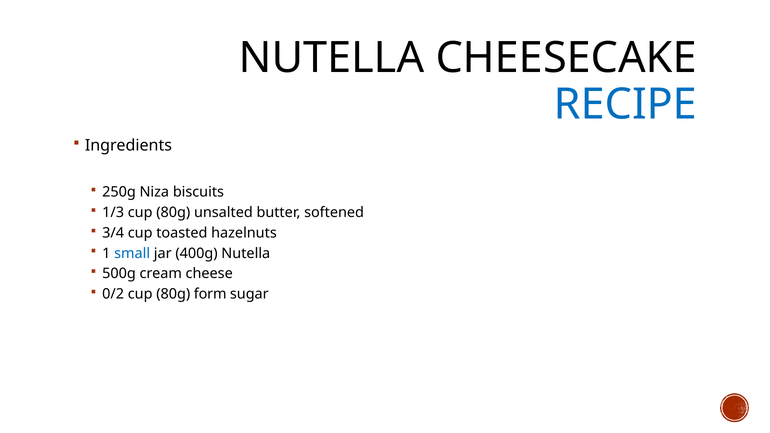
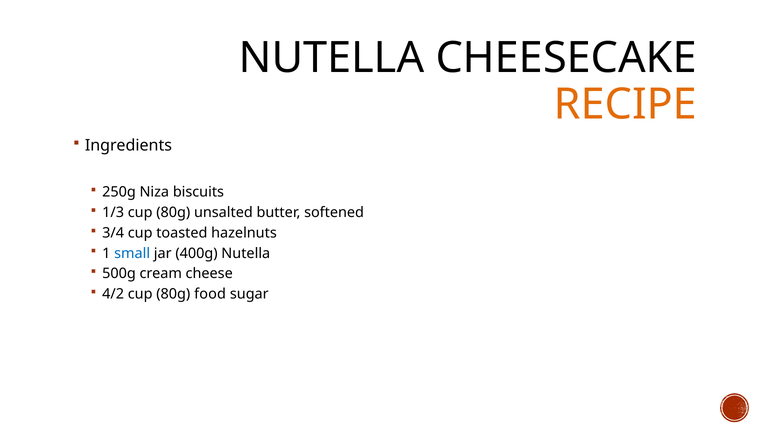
RECIPE colour: blue -> orange
0/2: 0/2 -> 4/2
form: form -> food
